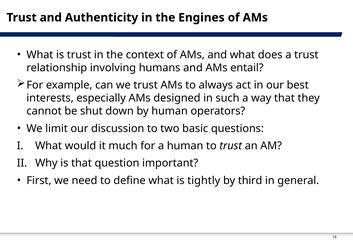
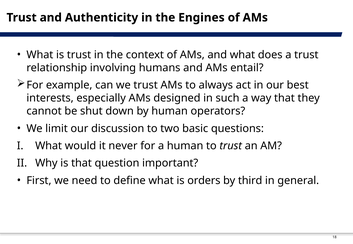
much: much -> never
tightly: tightly -> orders
